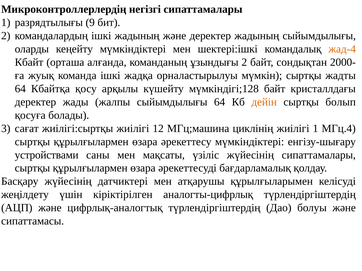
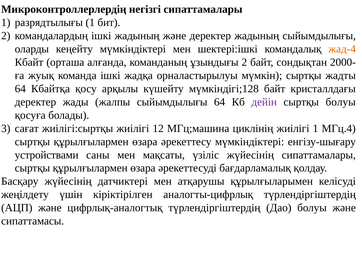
разрядтылығы 9: 9 -> 1
дейін colour: orange -> purple
сыртқы болып: болып -> болуы
